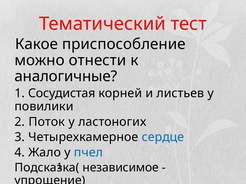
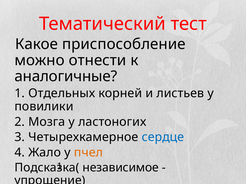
Сосудистая: Сосудистая -> Отдельных
Поток: Поток -> Мозга
пчел colour: blue -> orange
